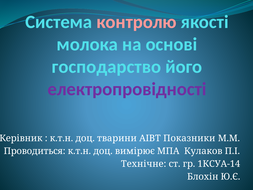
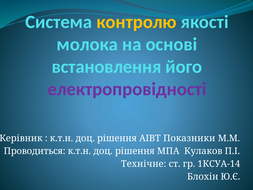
контролю colour: pink -> yellow
господарство: господарство -> встановлення
тварини at (117, 138): тварини -> рішення
вимірює at (135, 151): вимірює -> рішення
